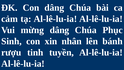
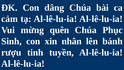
mừng dâng: dâng -> quên
